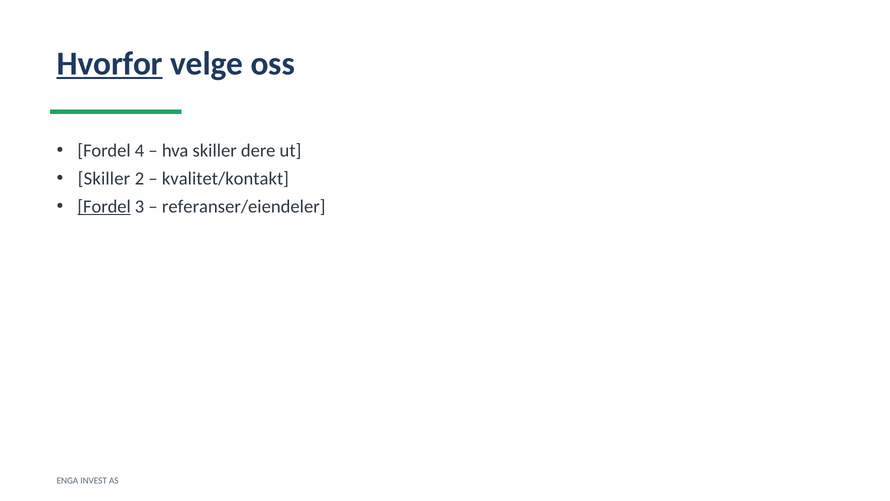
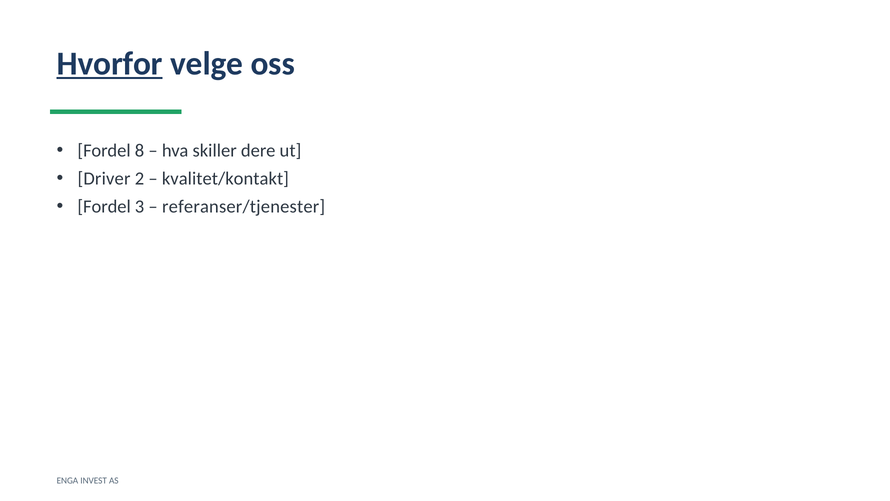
4: 4 -> 8
Skiller at (104, 179): Skiller -> Driver
Fordel at (104, 206) underline: present -> none
referanser/eiendeler: referanser/eiendeler -> referanser/tjenester
